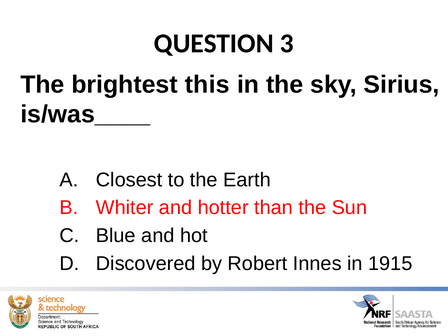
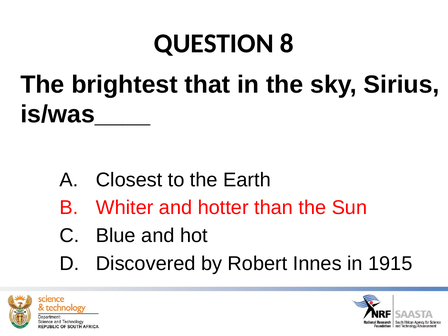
3: 3 -> 8
this: this -> that
